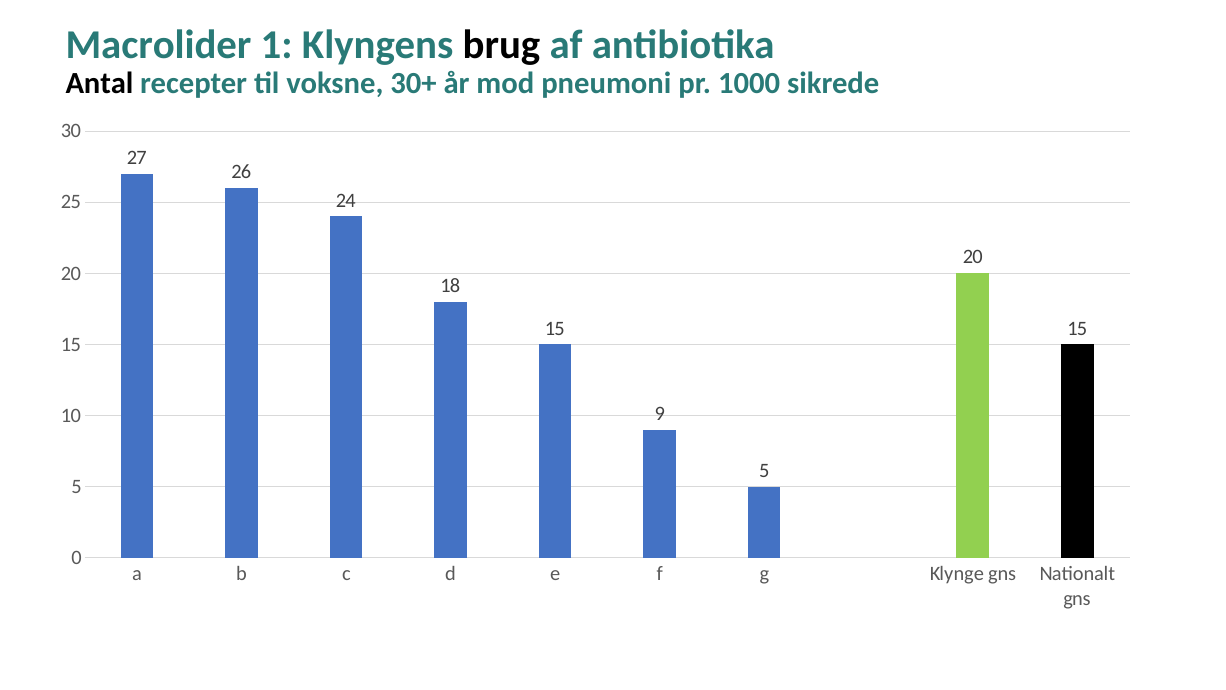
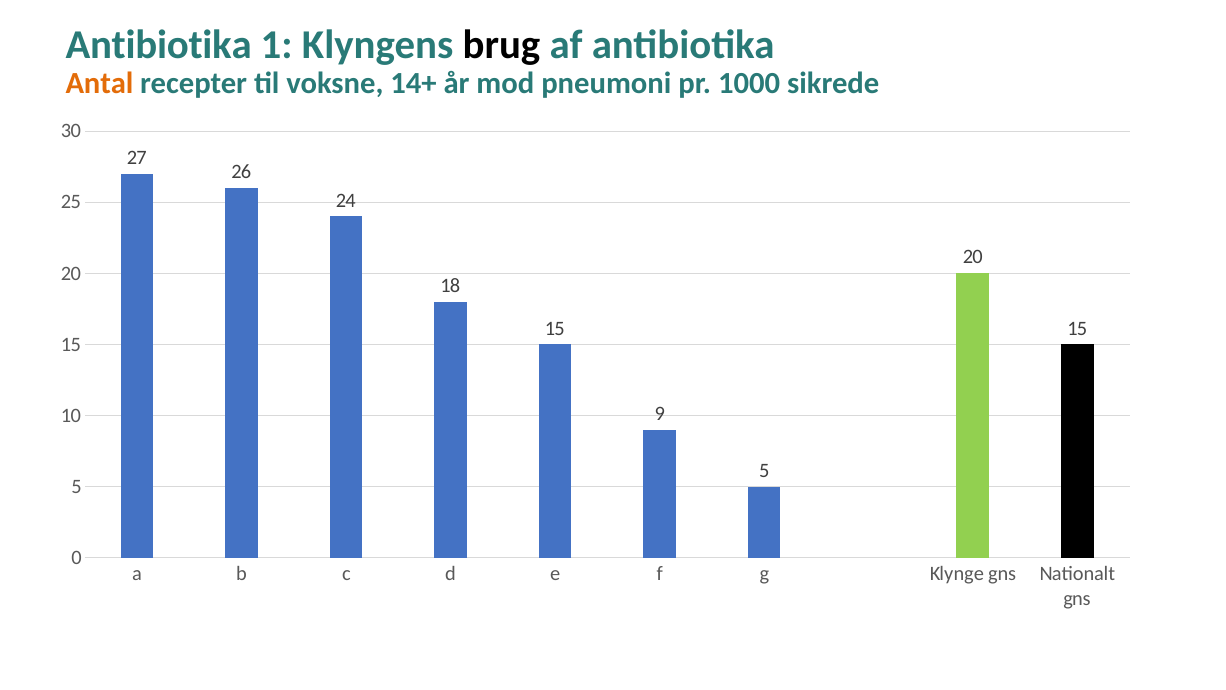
Macrolider at (159, 45): Macrolider -> Antibiotika
Antal colour: black -> orange
30+: 30+ -> 14+
